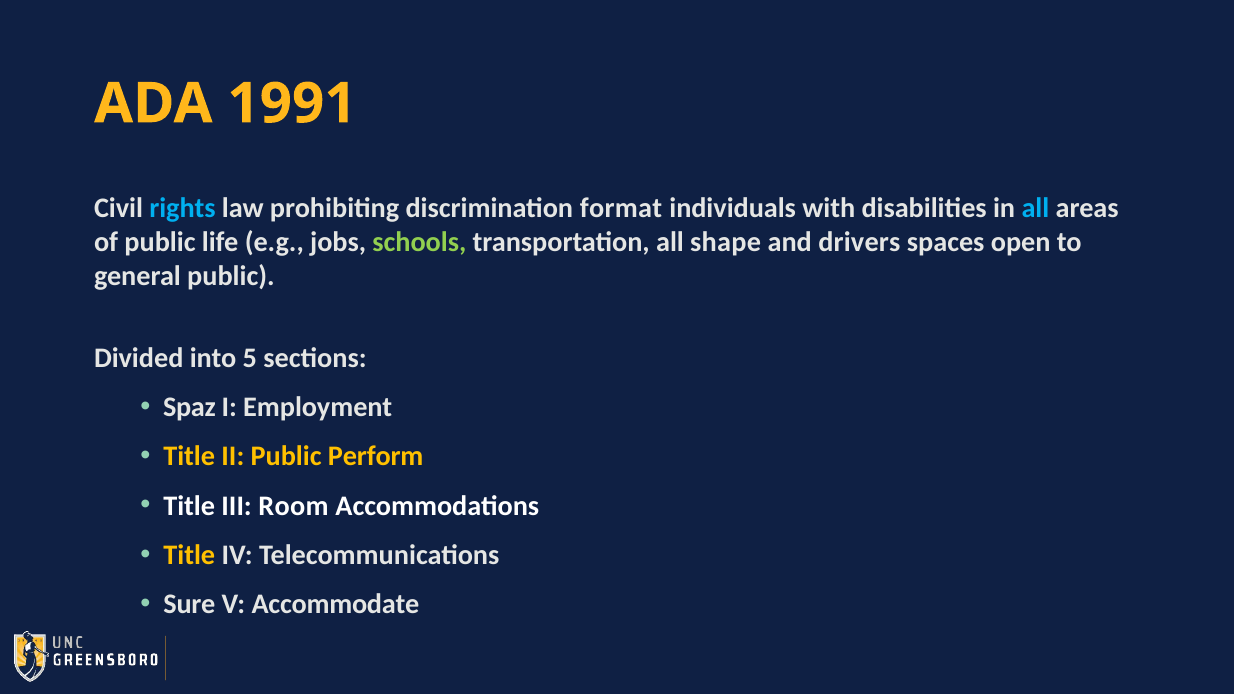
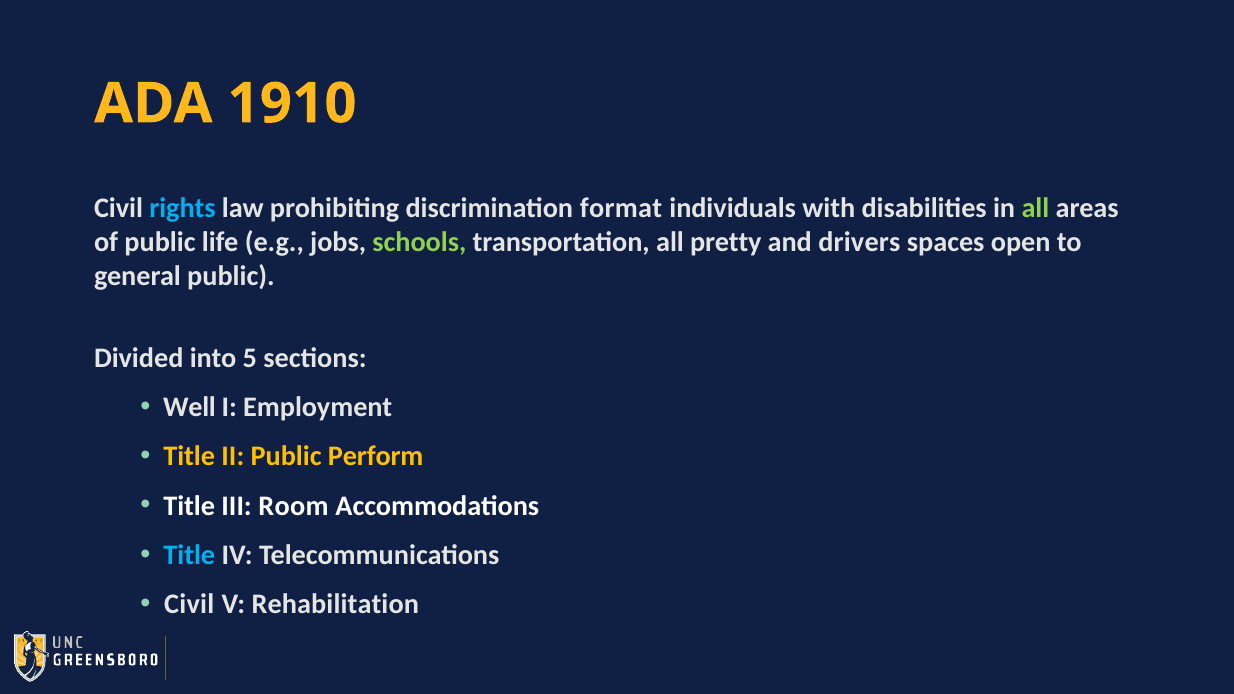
1991: 1991 -> 1910
all at (1035, 208) colour: light blue -> light green
shape: shape -> pretty
Spaz: Spaz -> Well
Title at (189, 555) colour: yellow -> light blue
Sure at (189, 605): Sure -> Civil
Accommodate: Accommodate -> Rehabilitation
